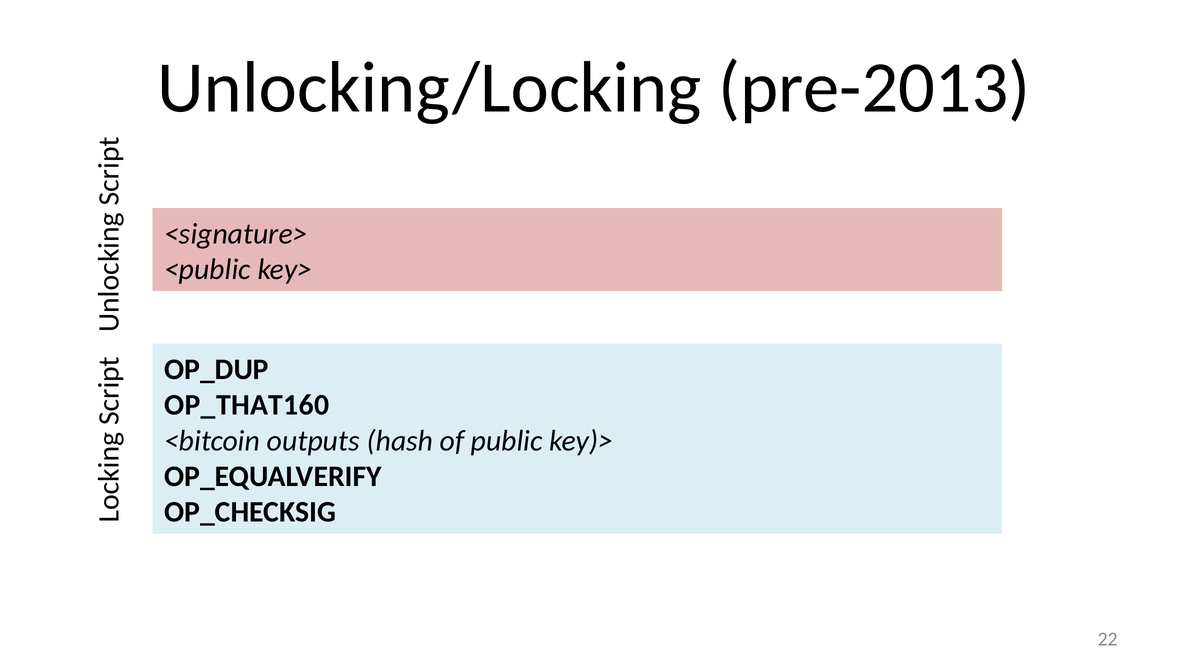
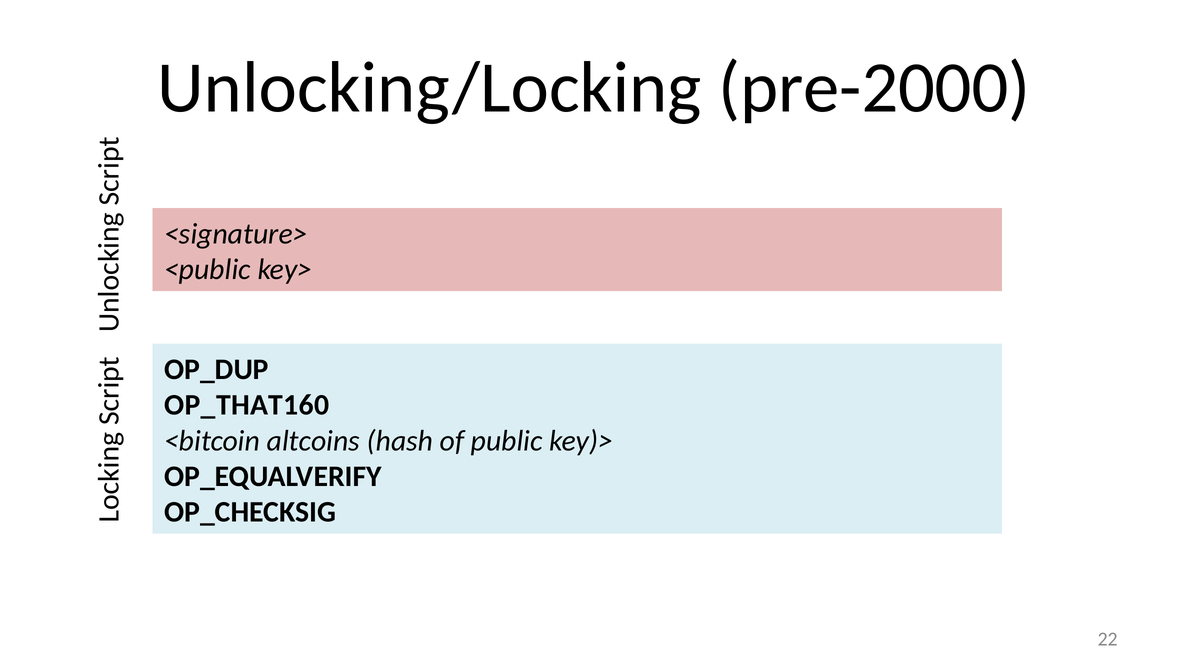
pre-2013: pre-2013 -> pre-2000
outputs: outputs -> altcoins
